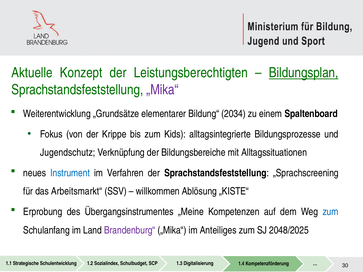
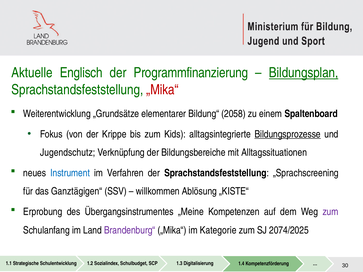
Konzept: Konzept -> Englisch
Leistungsberechtigten: Leistungsberechtigten -> Programmfinanzierung
„Mika“ at (162, 90) colour: purple -> red
2034: 2034 -> 2058
Bildungsprozesse underline: none -> present
Arbeitsmarkt“: Arbeitsmarkt“ -> Ganztägigen“
zum at (330, 212) colour: blue -> purple
Anteiliges: Anteiliges -> Kategorie
2048/2025: 2048/2025 -> 2074/2025
